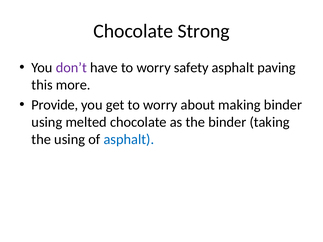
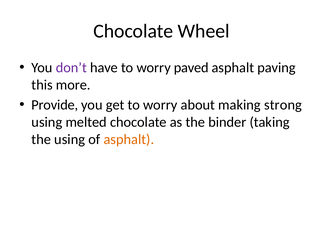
Strong: Strong -> Wheel
safety: safety -> paved
making binder: binder -> strong
asphalt at (129, 140) colour: blue -> orange
